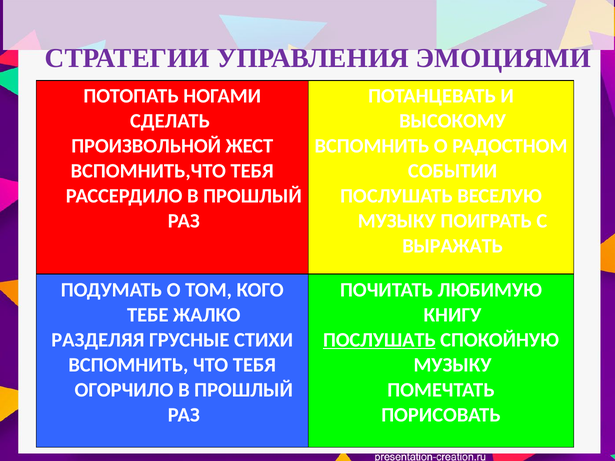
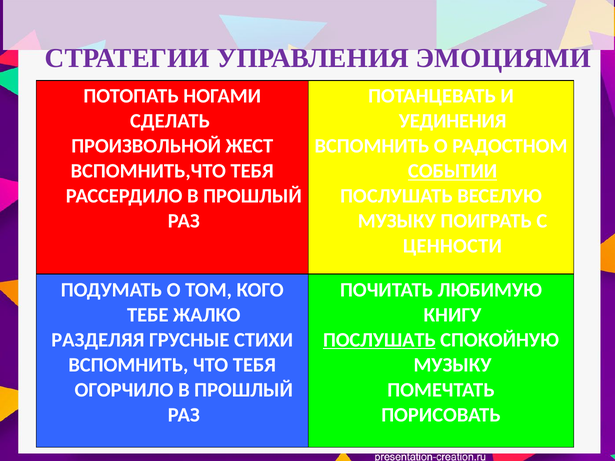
ВЫСОКОМУ: ВЫСОКОМУ -> УЕДИНЕНИЯ
СОБЫТИИ underline: none -> present
ВЫРАЖАТЬ: ВЫРАЖАТЬ -> ЦЕННОСТИ
